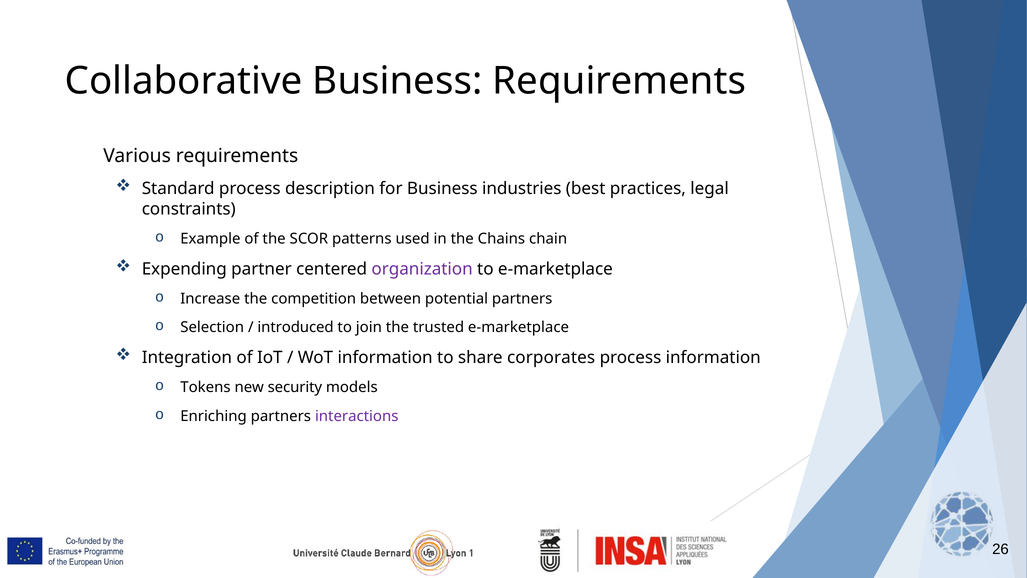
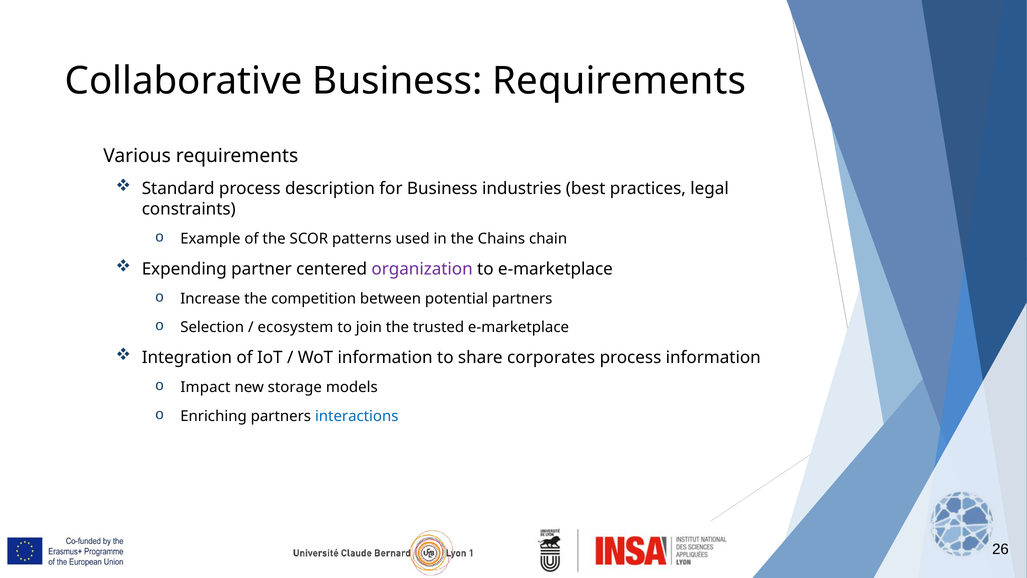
introduced: introduced -> ecosystem
Tokens: Tokens -> Impact
security: security -> storage
interactions colour: purple -> blue
